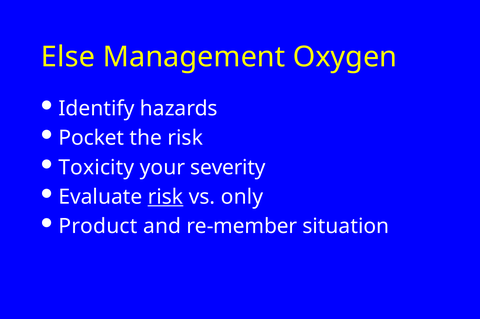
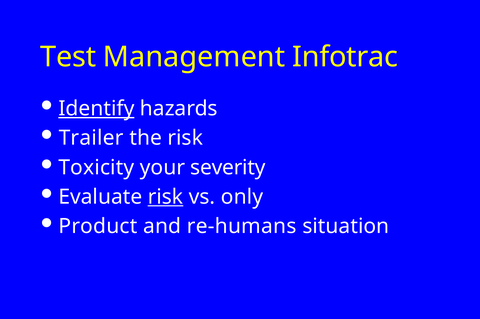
Else: Else -> Test
Oxygen: Oxygen -> Infotrac
Identify underline: none -> present
Pocket: Pocket -> Trailer
re-member: re-member -> re-humans
